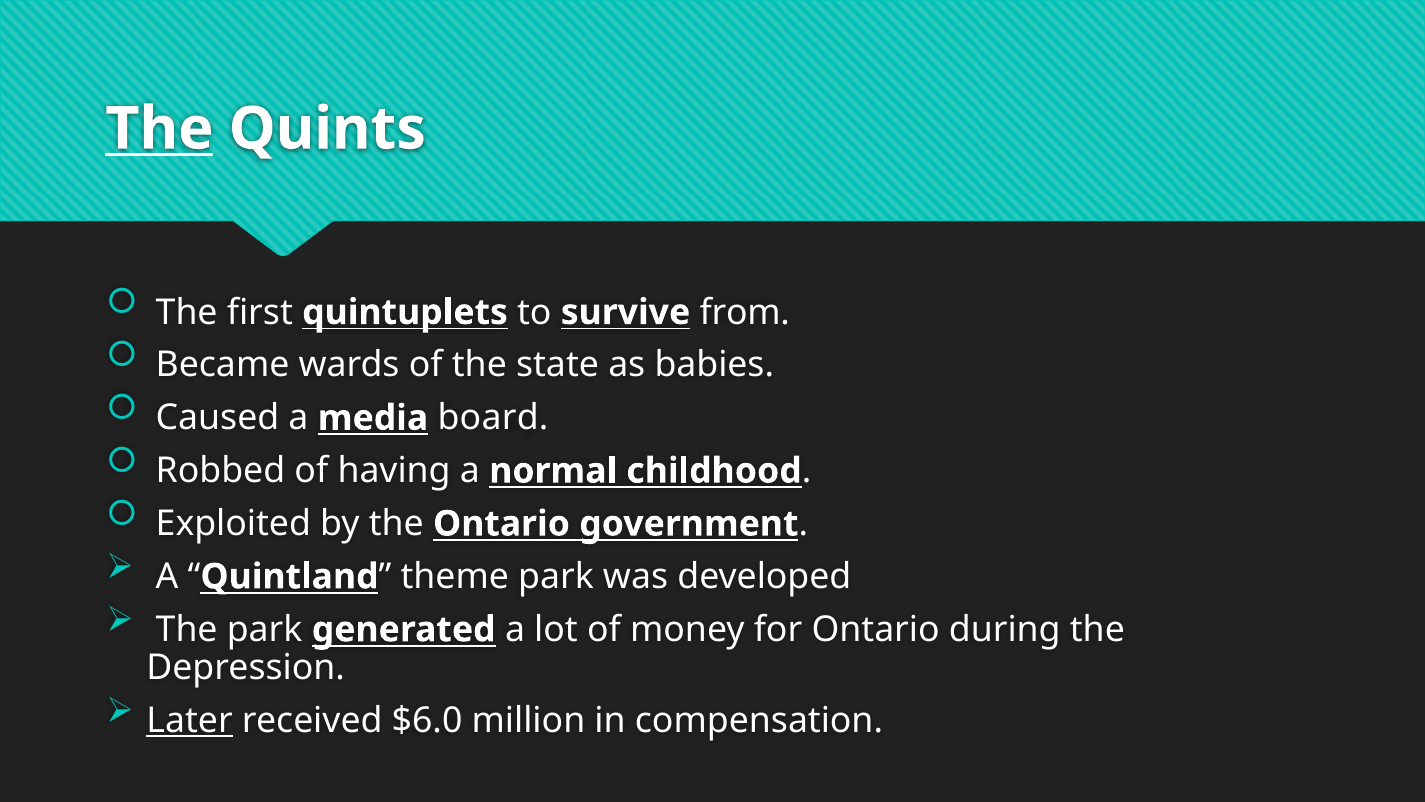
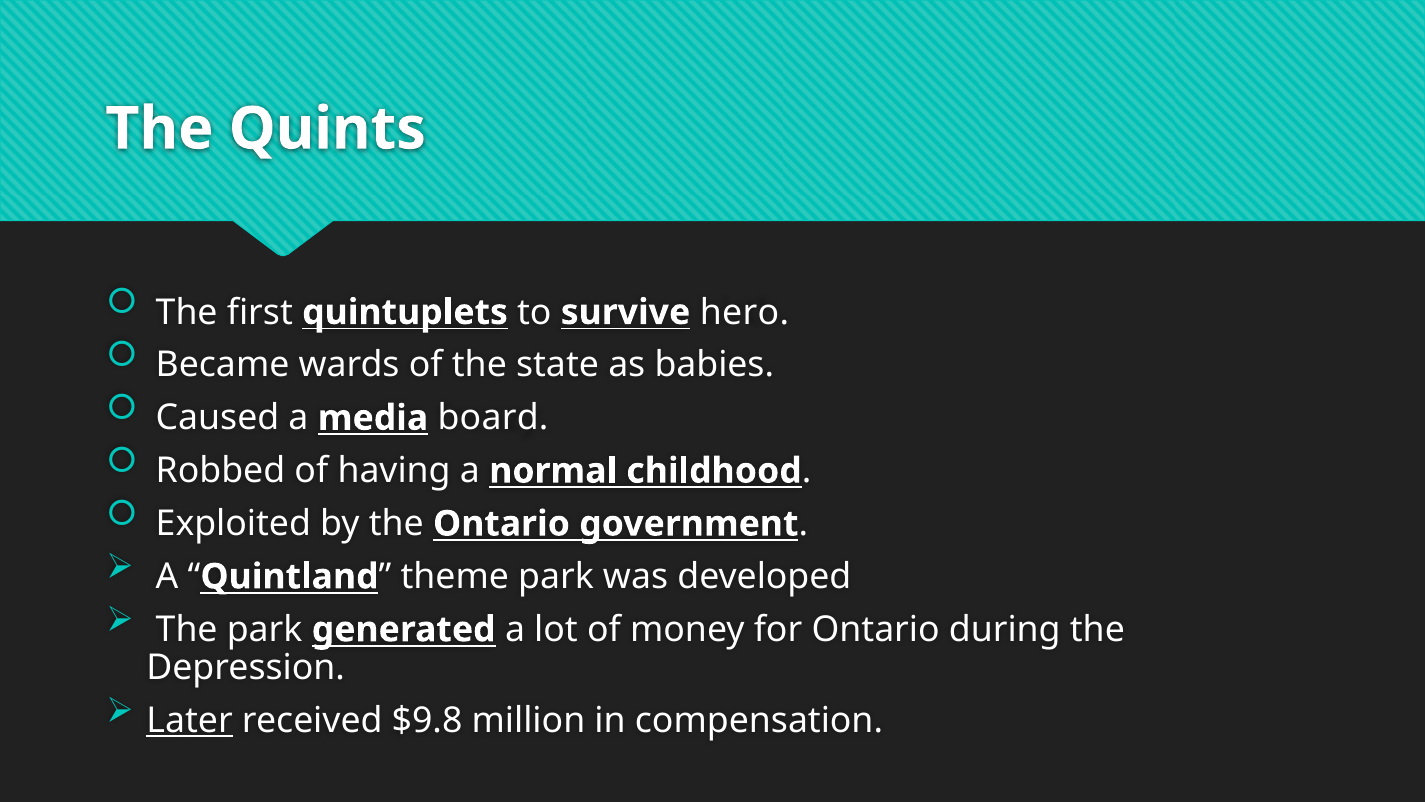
The at (159, 129) underline: present -> none
from: from -> hero
$6.0: $6.0 -> $9.8
